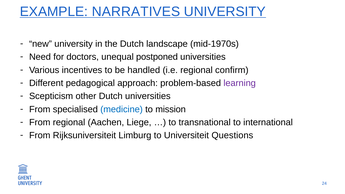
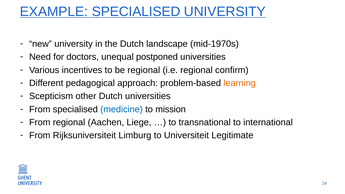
EXAMPLE NARRATIVES: NARRATIVES -> SPECIALISED
be handled: handled -> regional
learning colour: purple -> orange
Questions: Questions -> Legitimate
